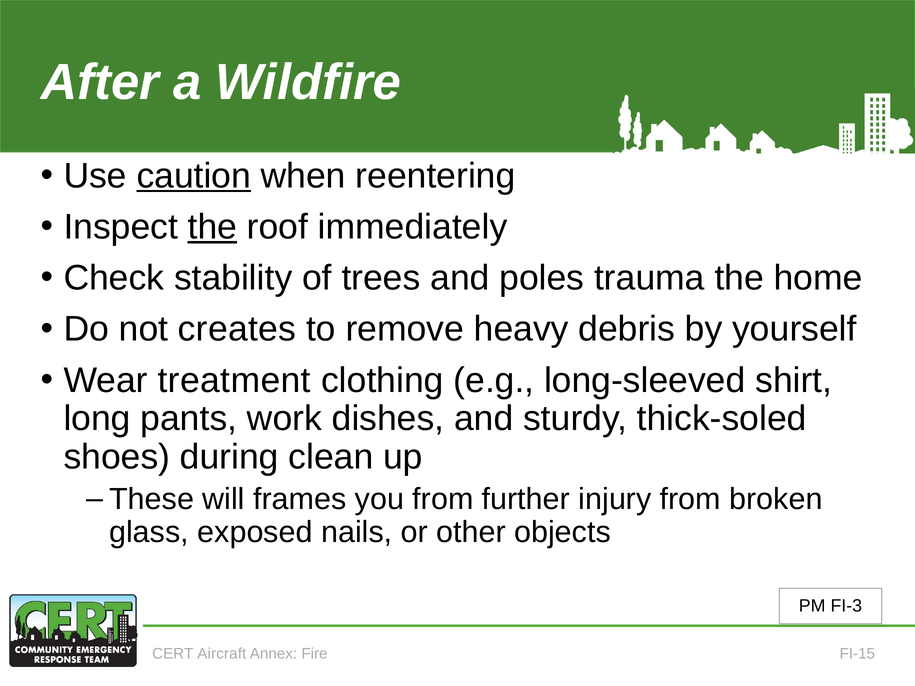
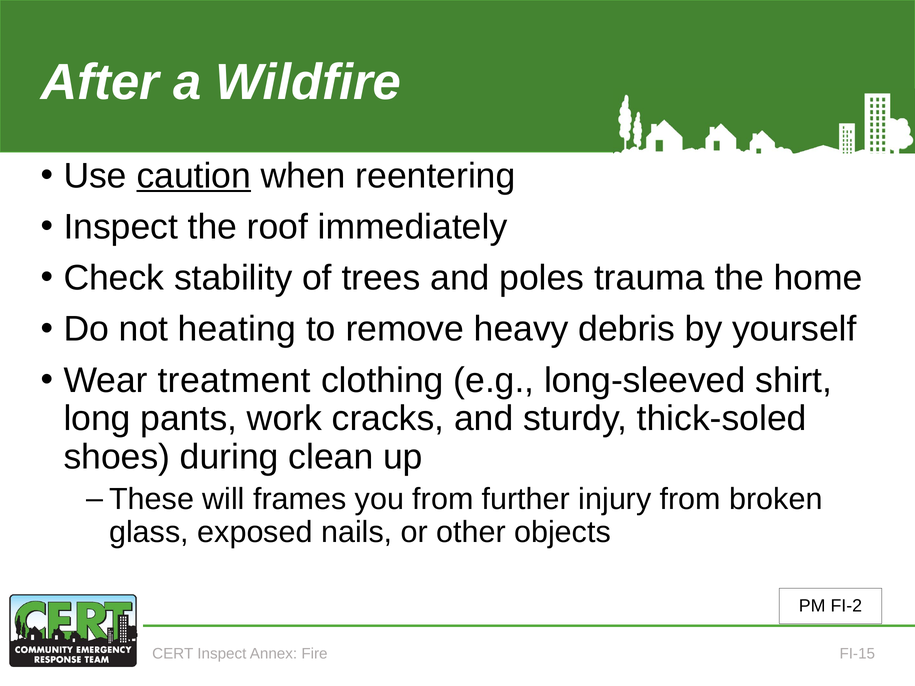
the at (212, 227) underline: present -> none
creates: creates -> heating
dishes: dishes -> cracks
FI-3: FI-3 -> FI-2
CERT Aircraft: Aircraft -> Inspect
